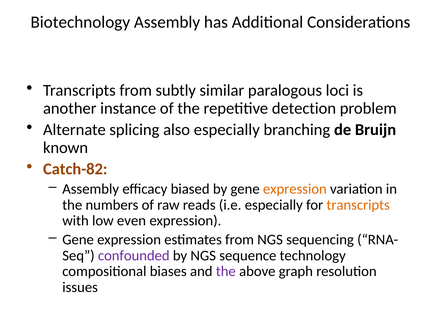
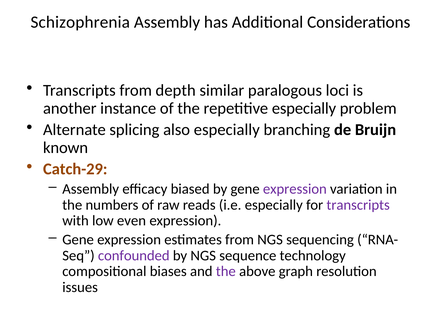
Biotechnology: Biotechnology -> Schizophrenia
subtly: subtly -> depth
repetitive detection: detection -> especially
Catch-82: Catch-82 -> Catch-29
expression at (295, 189) colour: orange -> purple
transcripts at (358, 205) colour: orange -> purple
